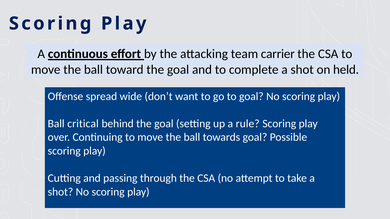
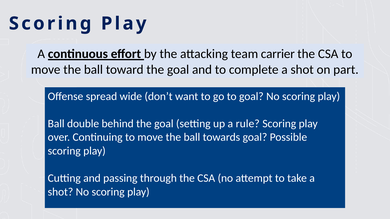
held: held -> part
critical: critical -> double
